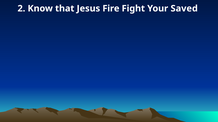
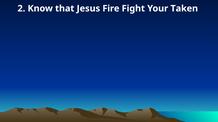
Saved: Saved -> Taken
